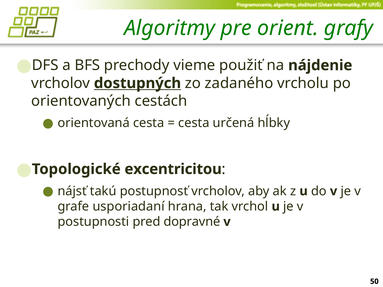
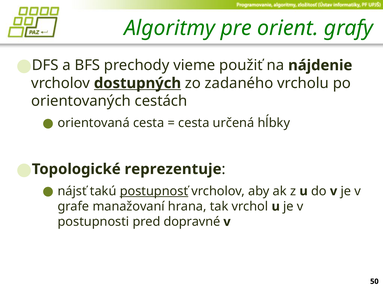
excentricitou: excentricitou -> reprezentuje
postupnosť underline: none -> present
usporiadaní: usporiadaní -> manažovaní
